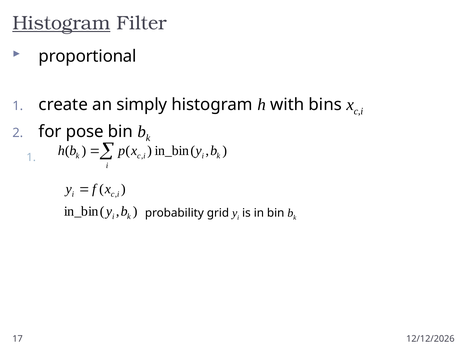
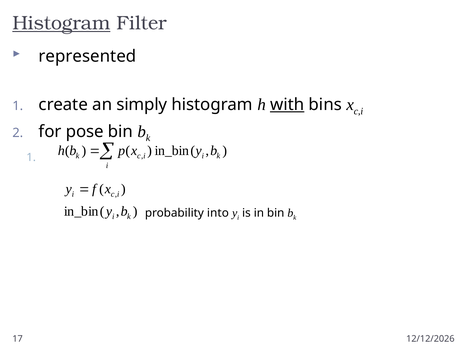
proportional: proportional -> represented
with underline: none -> present
grid: grid -> into
